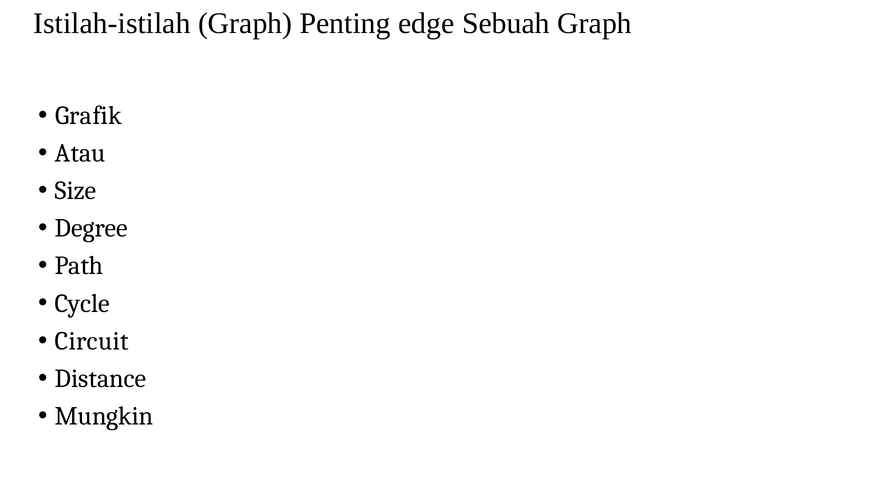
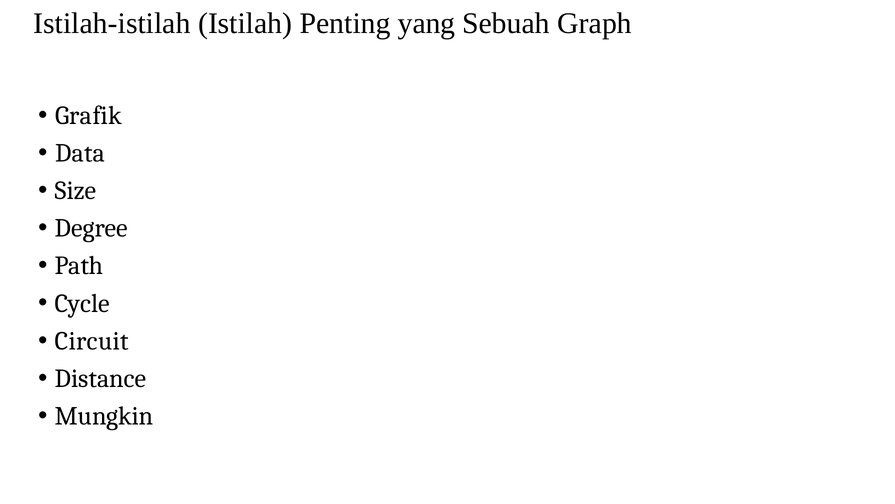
Istilah-istilah Graph: Graph -> Istilah
edge: edge -> yang
Atau: Atau -> Data
